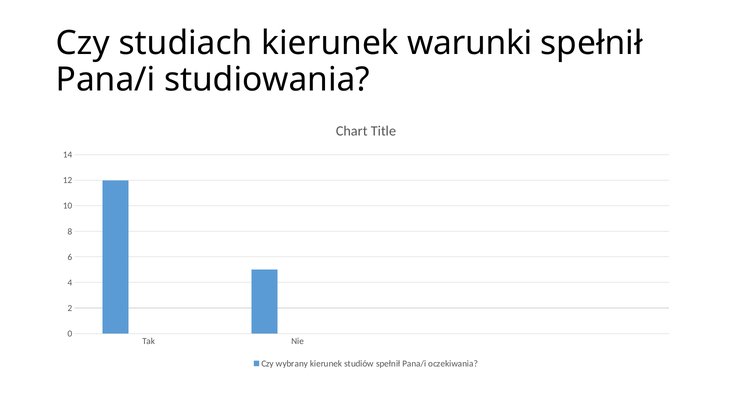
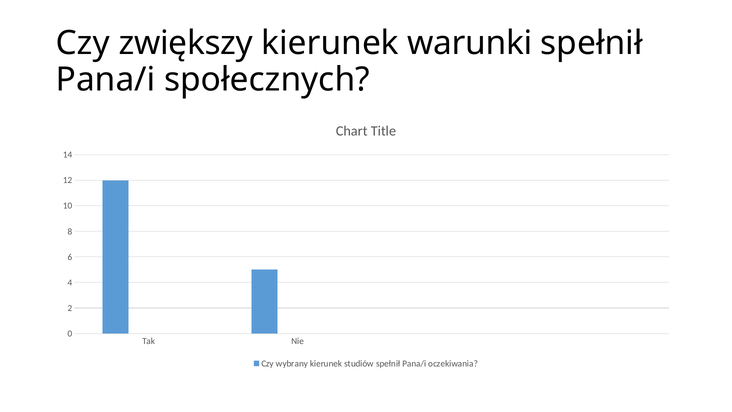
studiach: studiach -> zwiększy
studiowania: studiowania -> społecznych
